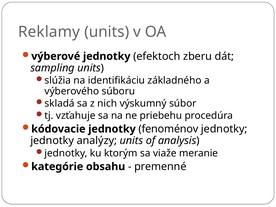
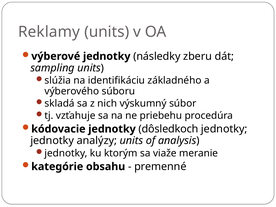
efektoch: efektoch -> následky
fenoménov: fenoménov -> dôsledkoch
